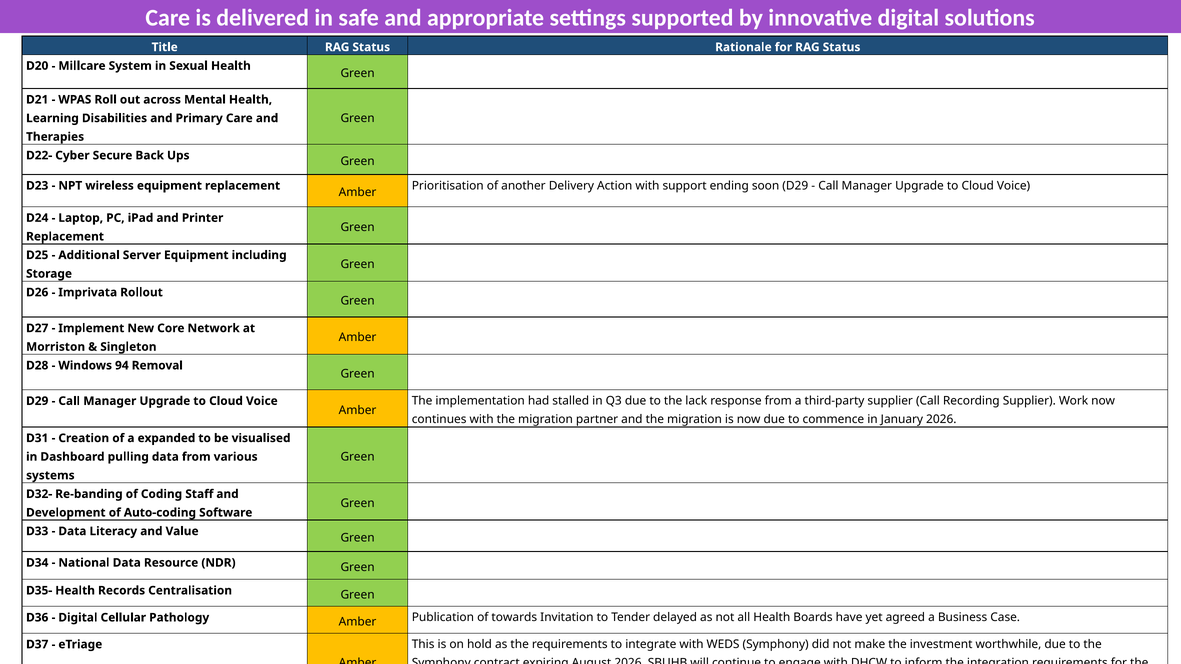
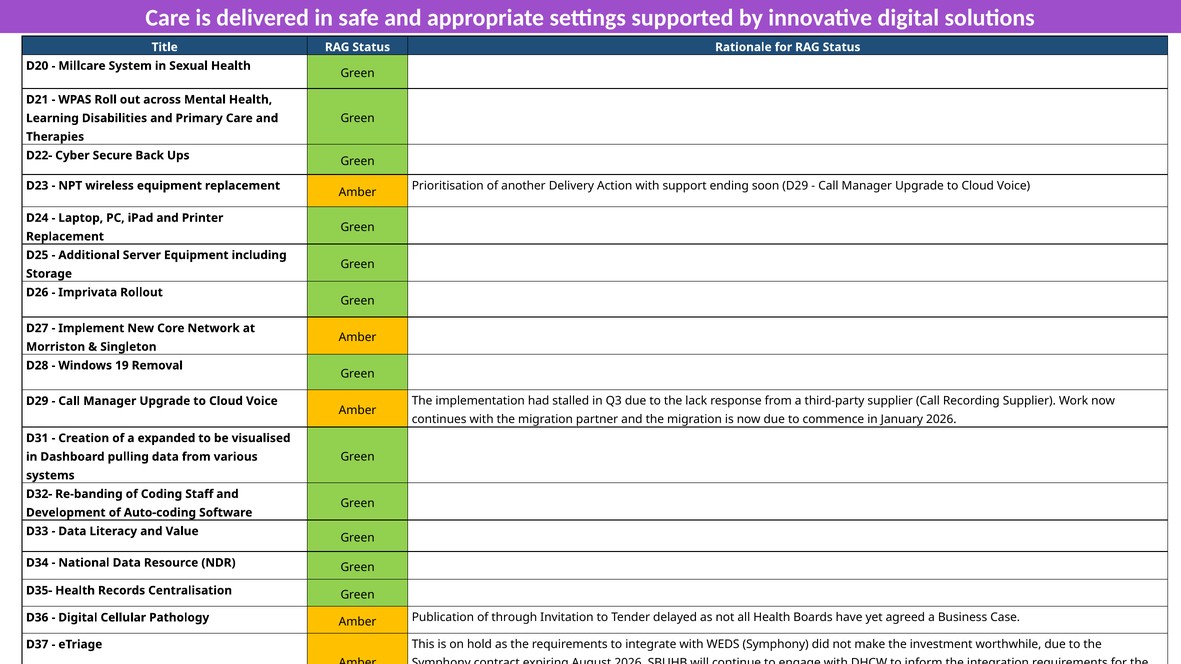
94: 94 -> 19
towards: towards -> through
